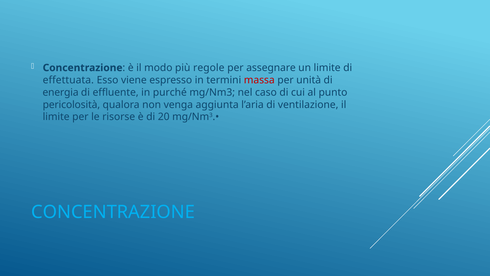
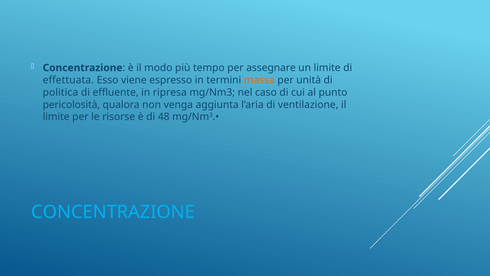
regole: regole -> tempo
massa colour: red -> orange
energia: energia -> politica
purché: purché -> ripresa
20: 20 -> 48
